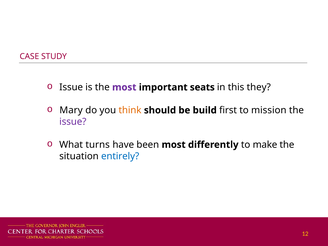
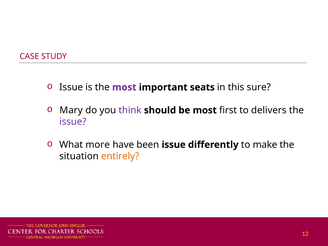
they: they -> sure
think colour: orange -> purple
be build: build -> most
mission: mission -> delivers
turns: turns -> more
been most: most -> issue
entirely colour: blue -> orange
